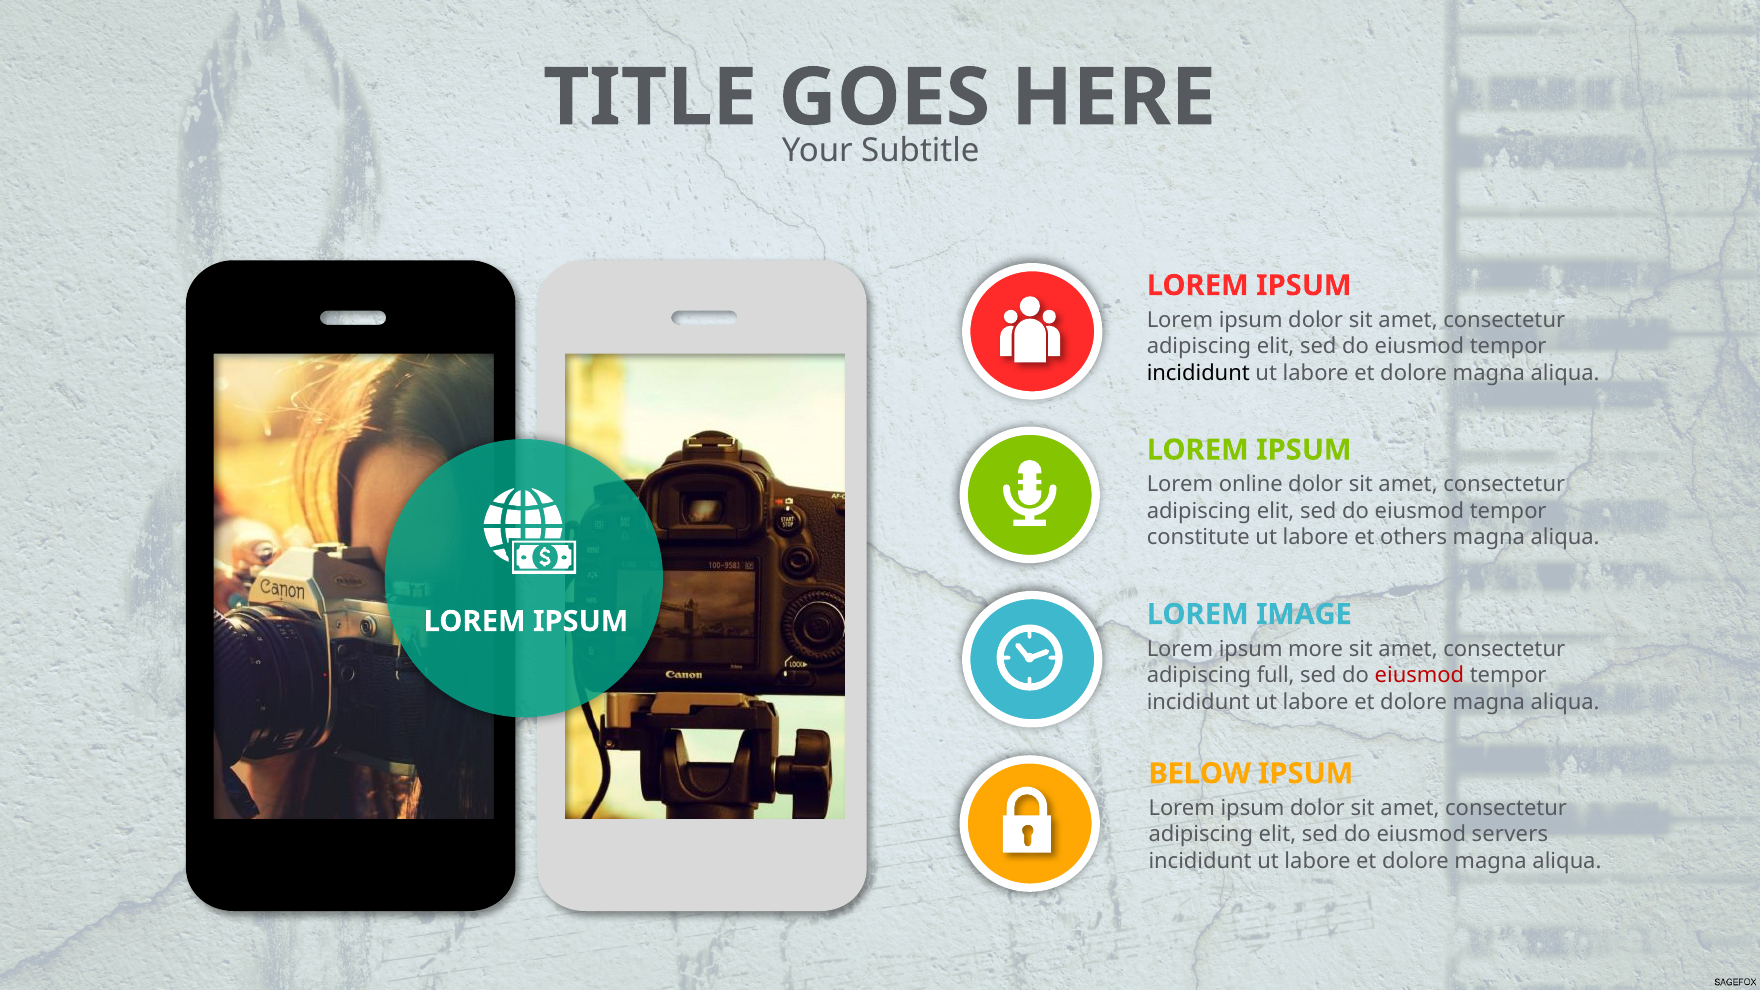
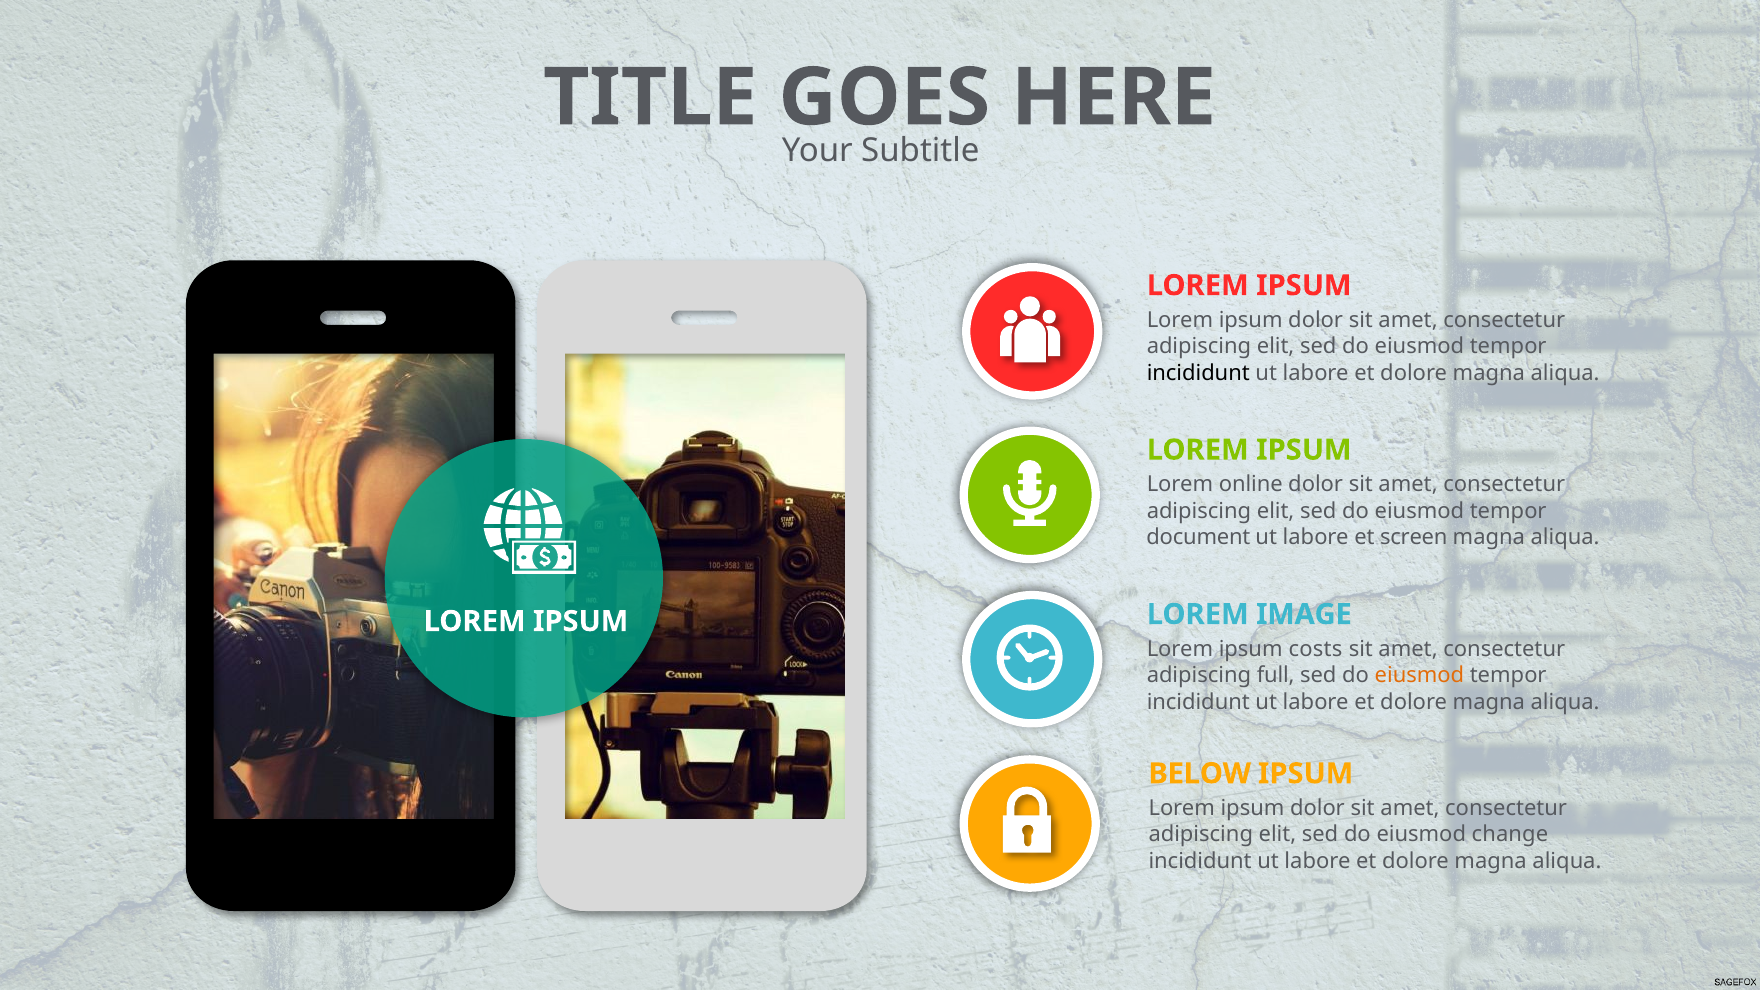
constitute: constitute -> document
others: others -> screen
more: more -> costs
eiusmod at (1419, 675) colour: red -> orange
servers: servers -> change
